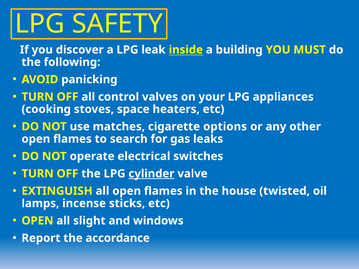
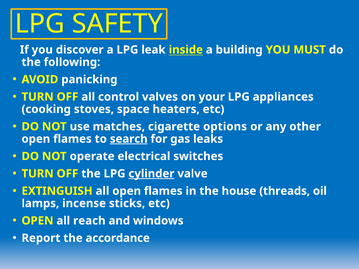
search underline: none -> present
twisted: twisted -> threads
slight: slight -> reach
